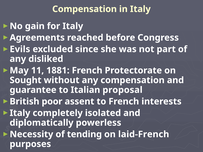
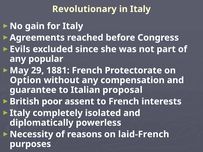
Compensation at (85, 9): Compensation -> Revolutionary
disliked: disliked -> popular
11: 11 -> 29
Sought: Sought -> Option
tending: tending -> reasons
